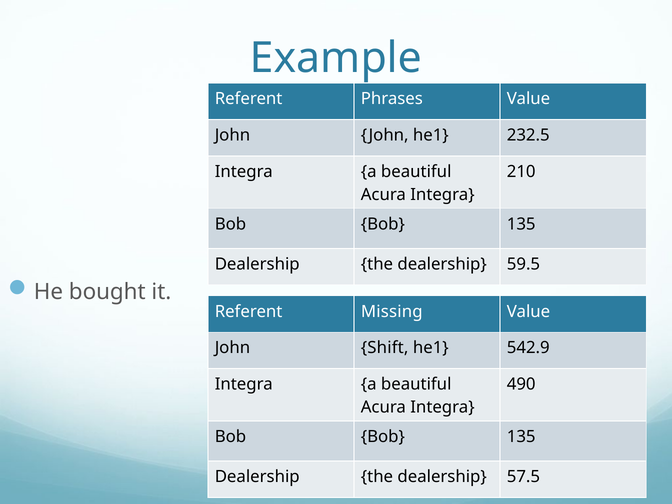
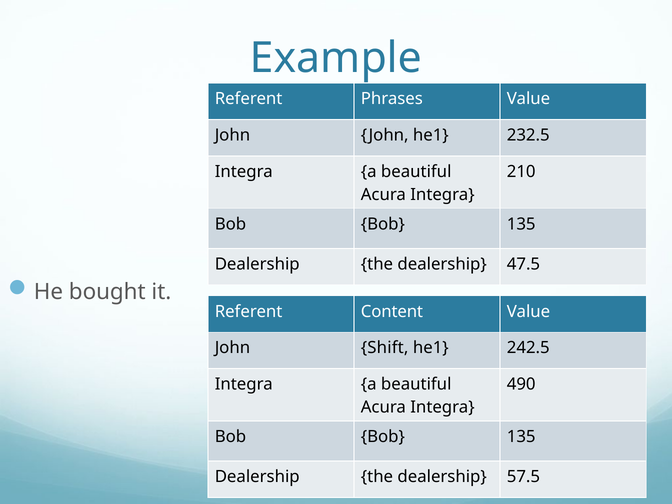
59.5: 59.5 -> 47.5
Missing: Missing -> Content
542.9: 542.9 -> 242.5
